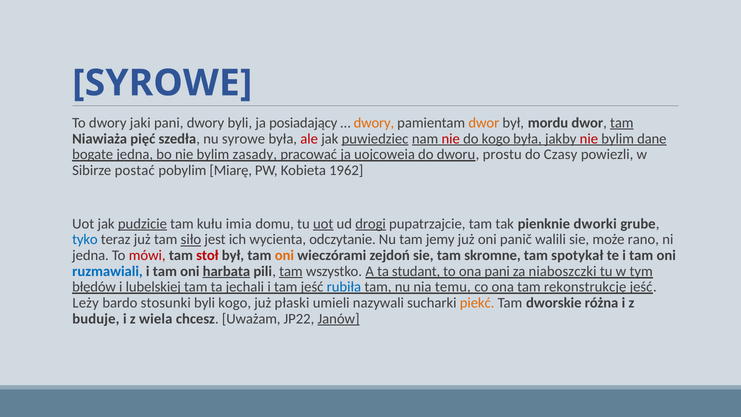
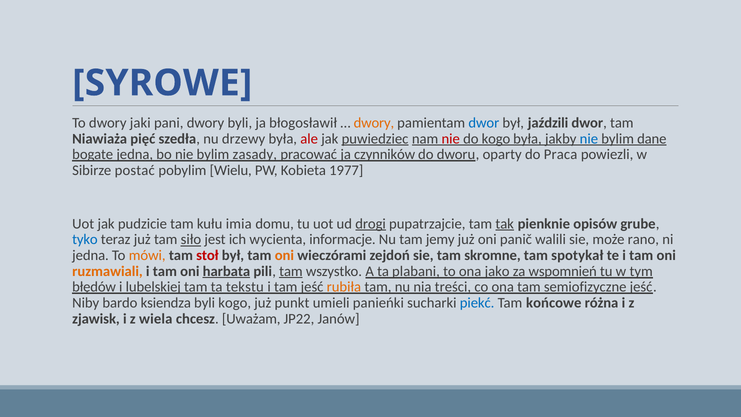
posiadający: posiadający -> błogosławił
dwor at (484, 123) colour: orange -> blue
mordu: mordu -> jaździli
tam at (622, 123) underline: present -> none
nu syrowe: syrowe -> drzewy
nie at (589, 139) colour: red -> blue
uojcoweia: uojcoweia -> czynników
prostu: prostu -> oparty
Czasy: Czasy -> Praca
Miarę: Miarę -> Wielu
1962: 1962 -> 1977
pudzicie underline: present -> none
uot at (323, 224) underline: present -> none
tak underline: none -> present
dworki: dworki -> opisów
odczytanie: odczytanie -> informacje
mówi colour: red -> orange
ruzmawiali colour: blue -> orange
studant: studant -> plabani
ona pani: pani -> jako
niaboszczki: niaboszczki -> wspomnień
jechali: jechali -> tekstu
rubiła colour: blue -> orange
temu: temu -> treści
rekonstrukcję: rekonstrukcję -> semiofizyczne
Leży: Leży -> Niby
stosunki: stosunki -> ksiendza
płaski: płaski -> punkt
nazywali: nazywali -> panieńki
piekć colour: orange -> blue
dworskie: dworskie -> końcowe
buduje: buduje -> zjawisk
Janów underline: present -> none
